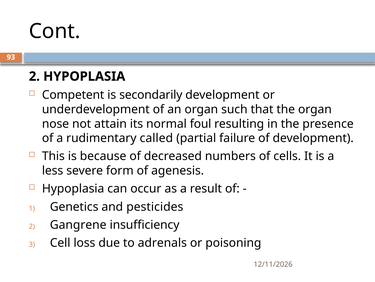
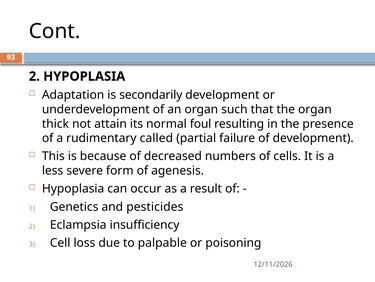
Competent: Competent -> Adaptation
nose: nose -> thick
Gangrene: Gangrene -> Eclampsia
adrenals: adrenals -> palpable
